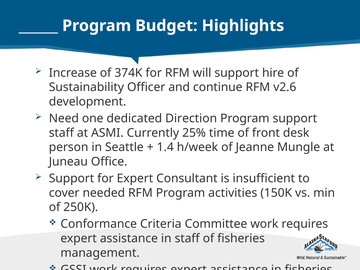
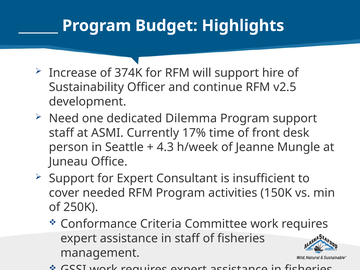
v2.6: v2.6 -> v2.5
Direction: Direction -> Dilemma
25%: 25% -> 17%
1.4: 1.4 -> 4.3
